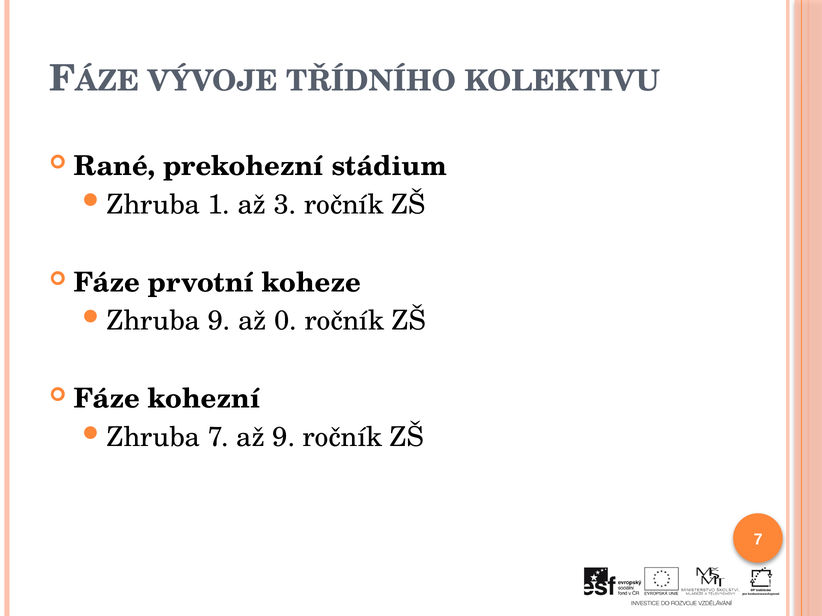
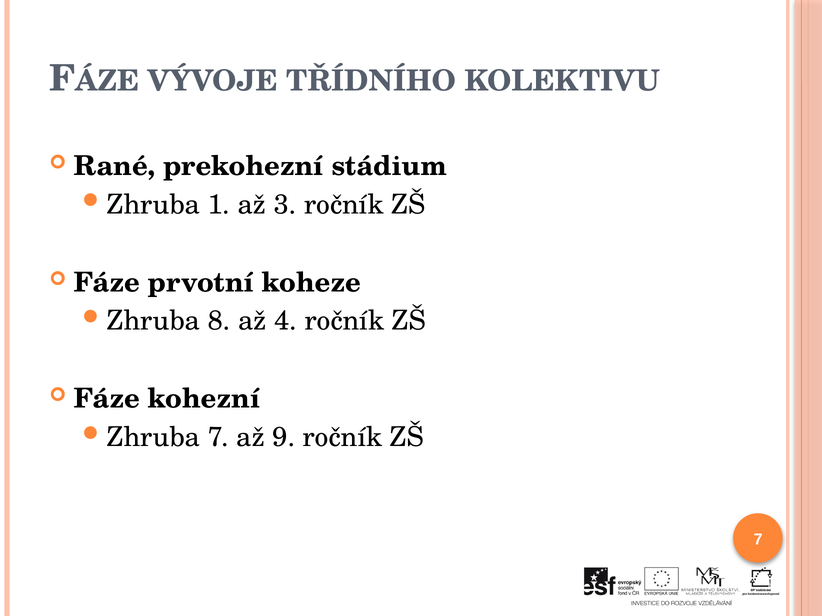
Zhruba 9: 9 -> 8
0: 0 -> 4
